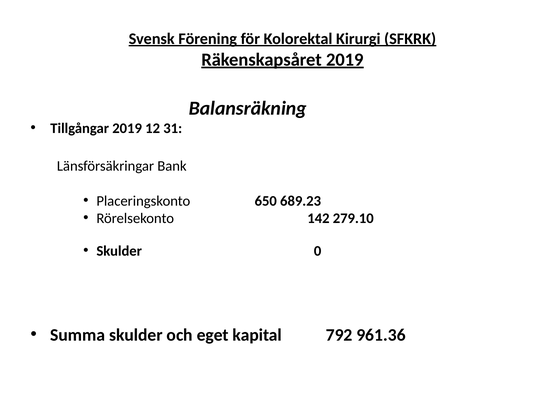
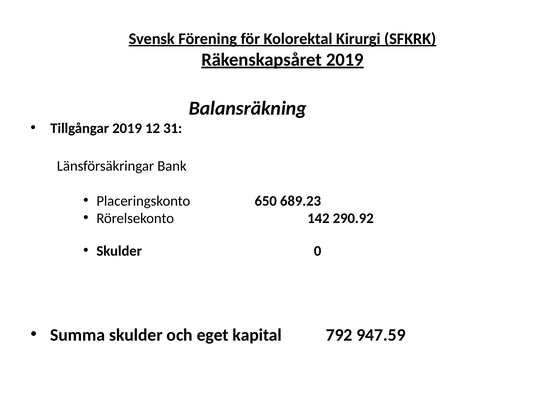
279.10: 279.10 -> 290.92
961.36: 961.36 -> 947.59
